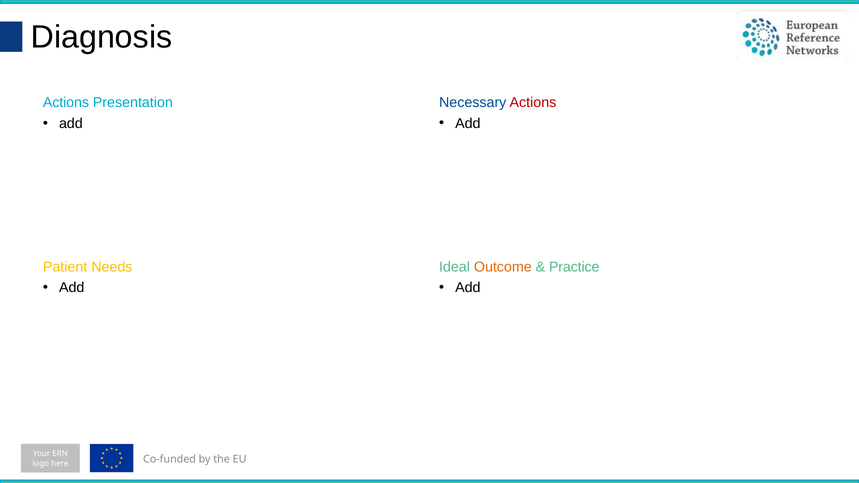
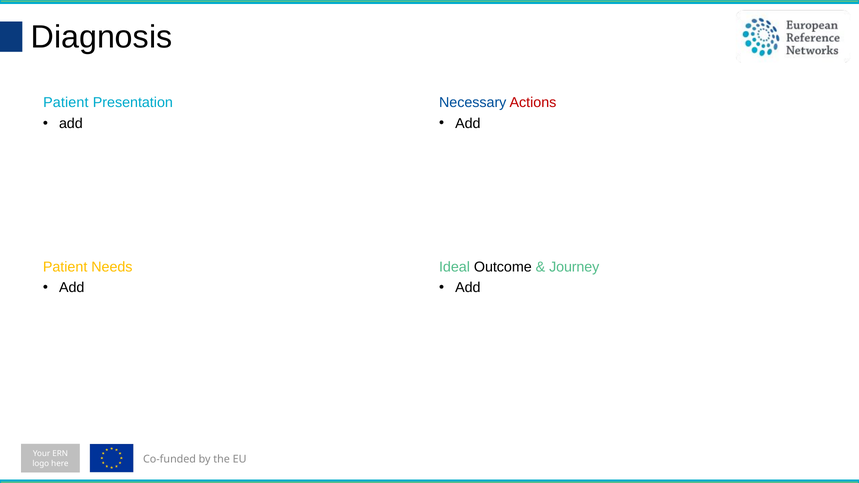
Actions at (66, 103): Actions -> Patient
Outcome colour: orange -> black
Practice: Practice -> Journey
